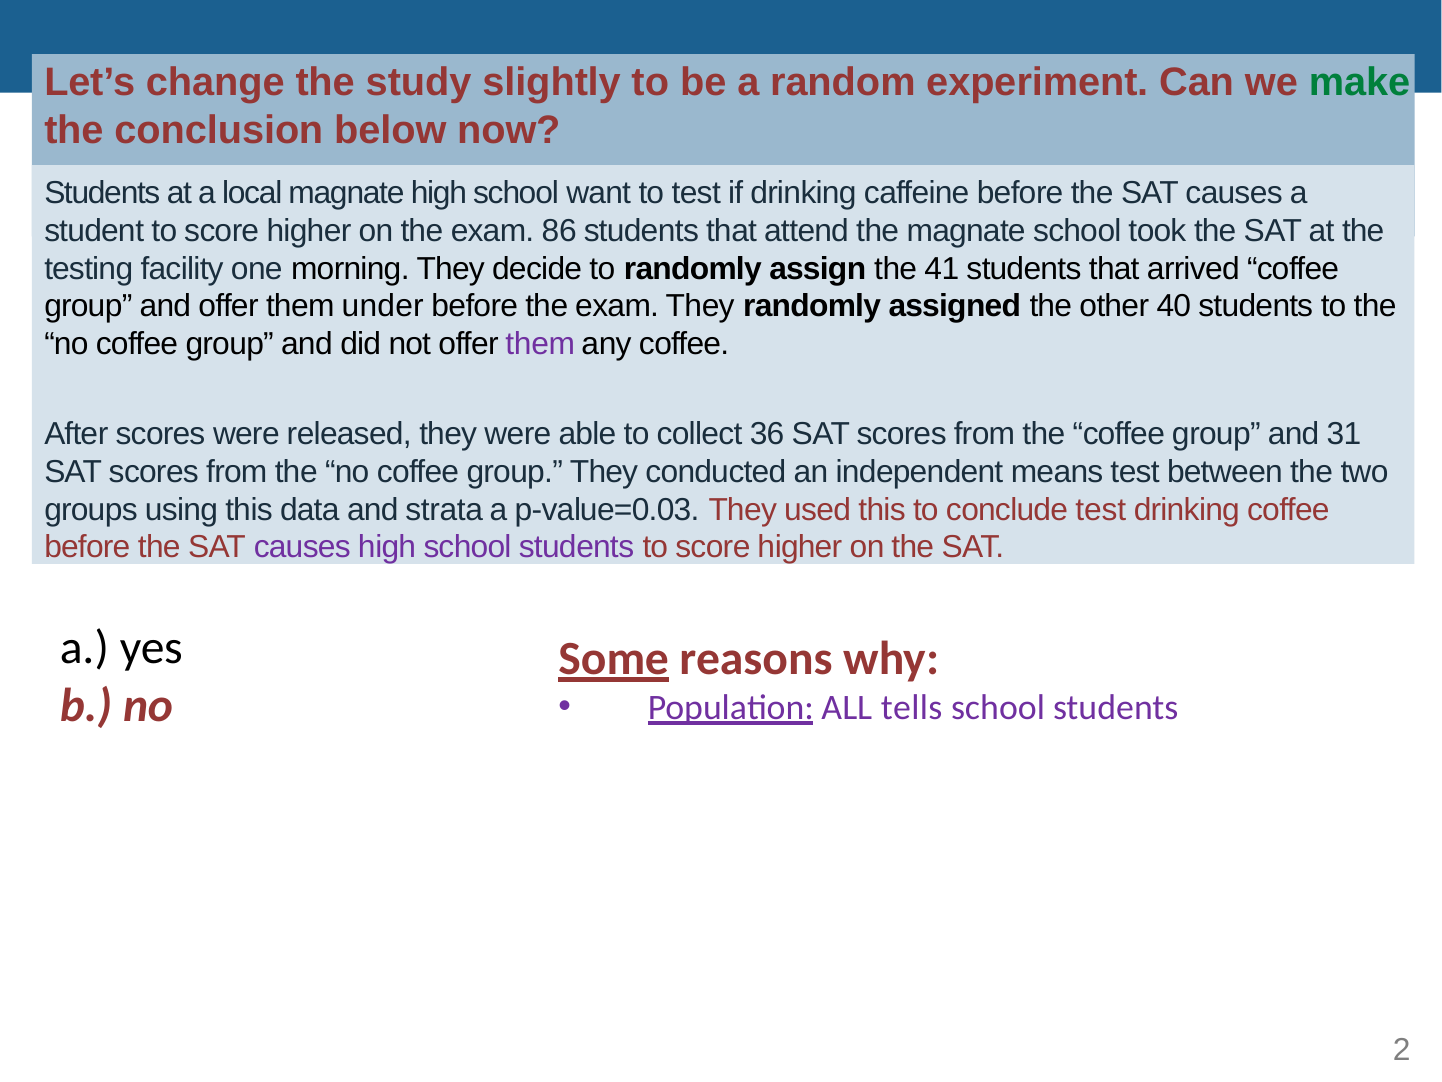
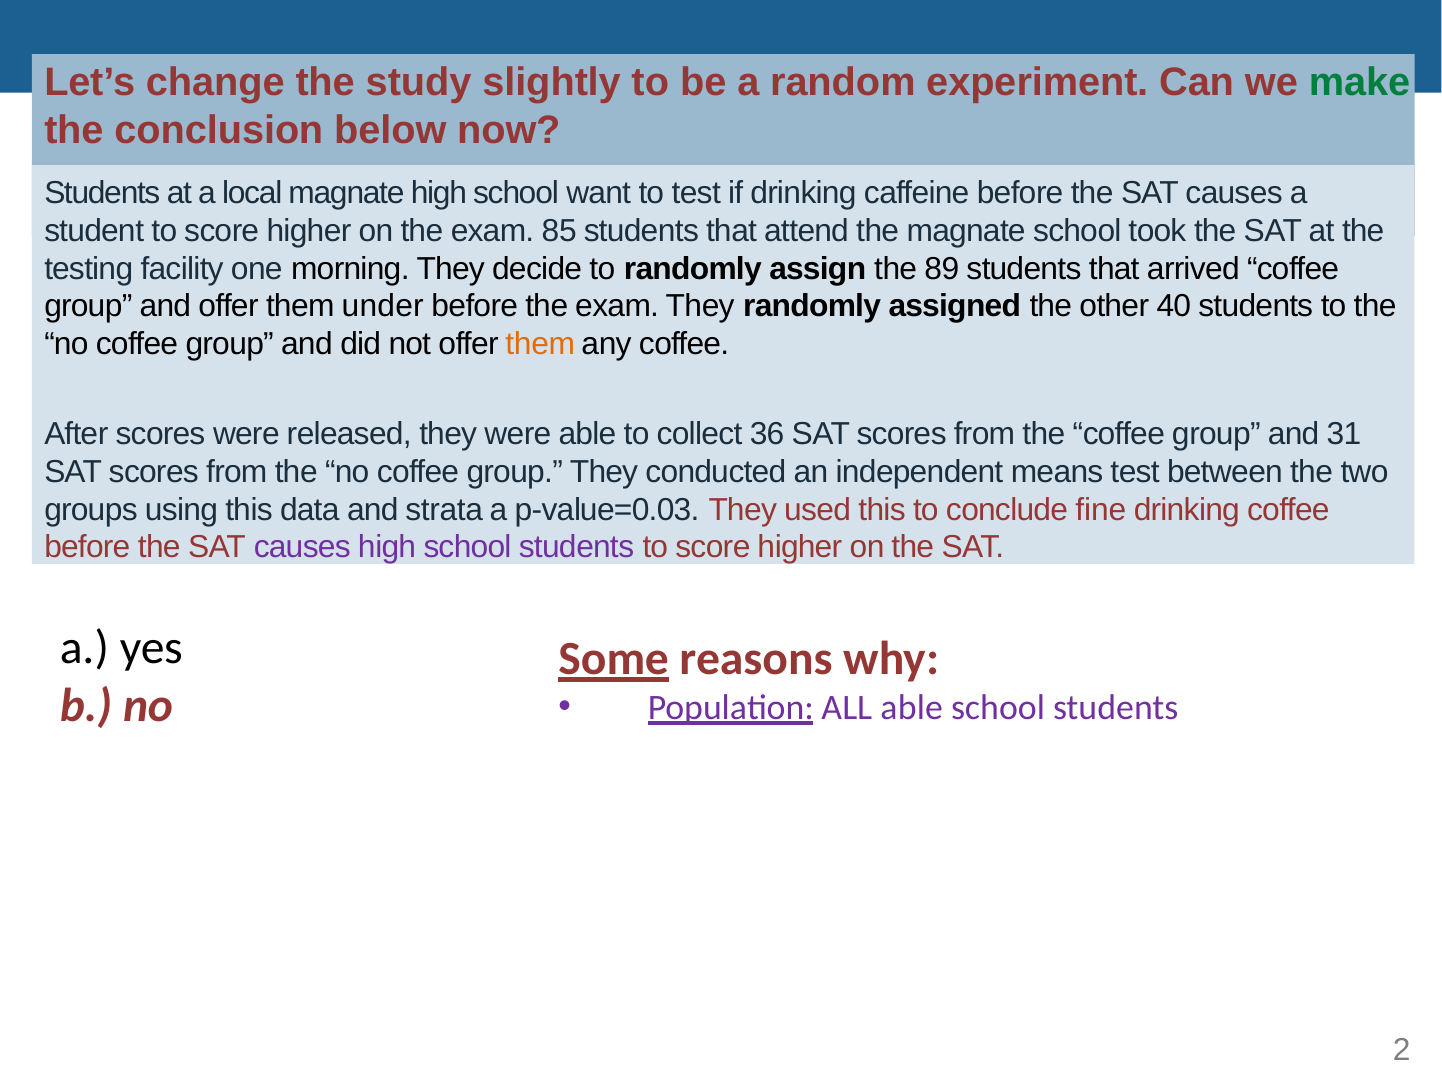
86: 86 -> 85
41: 41 -> 89
them at (540, 344) colour: purple -> orange
conclude test: test -> fine
ALL tells: tells -> able
